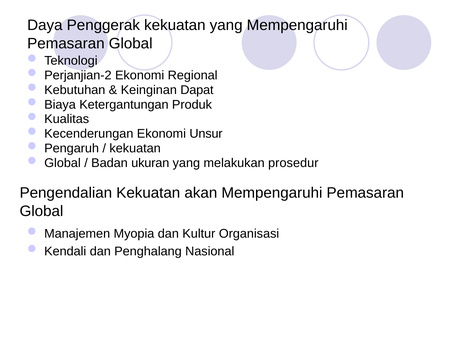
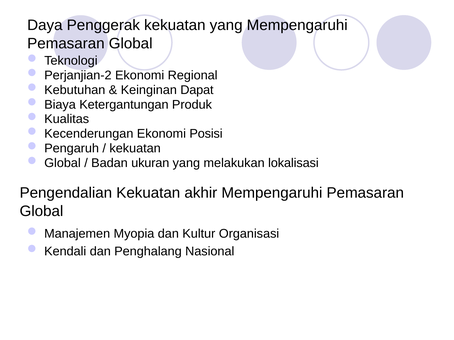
Unsur: Unsur -> Posisi
prosedur: prosedur -> lokalisasi
akan: akan -> akhir
